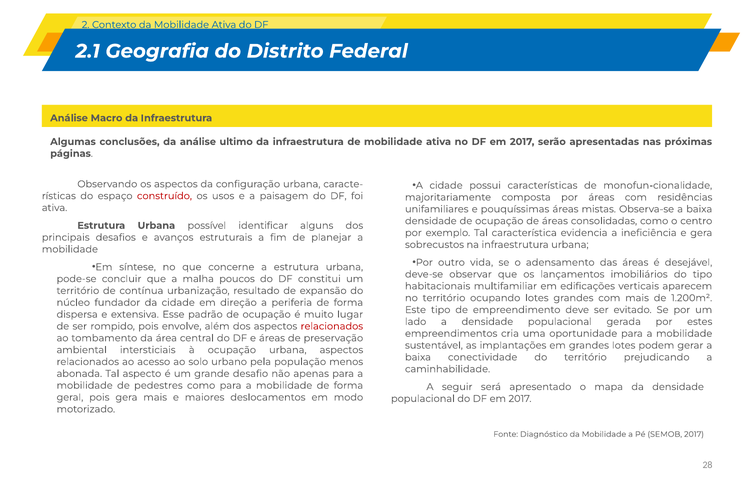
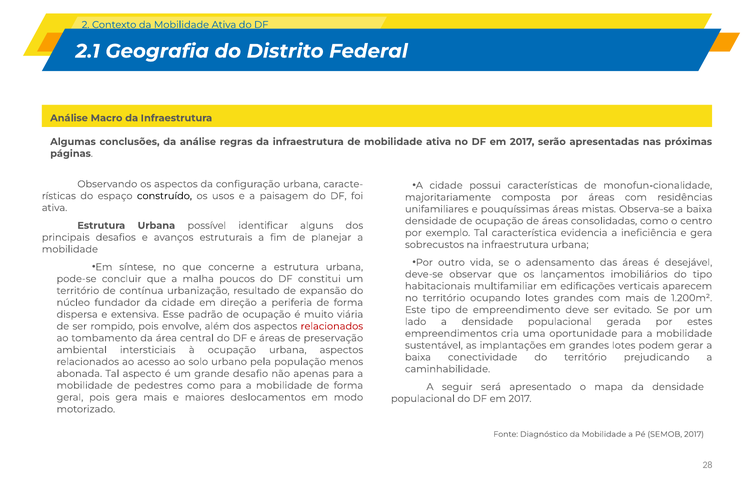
ultimo: ultimo -> regras
construído colour: red -> black
lugar: lugar -> viária
